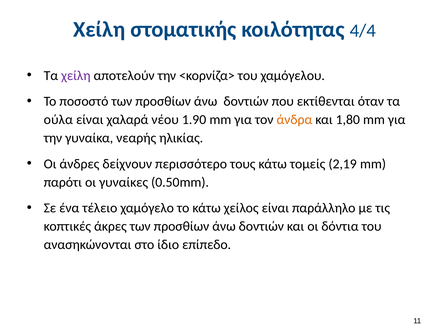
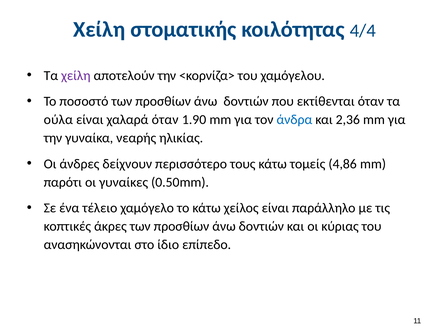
χαλαρά νέου: νέου -> όταν
άνδρα colour: orange -> blue
1,80: 1,80 -> 2,36
2,19: 2,19 -> 4,86
δόντια: δόντια -> κύριας
